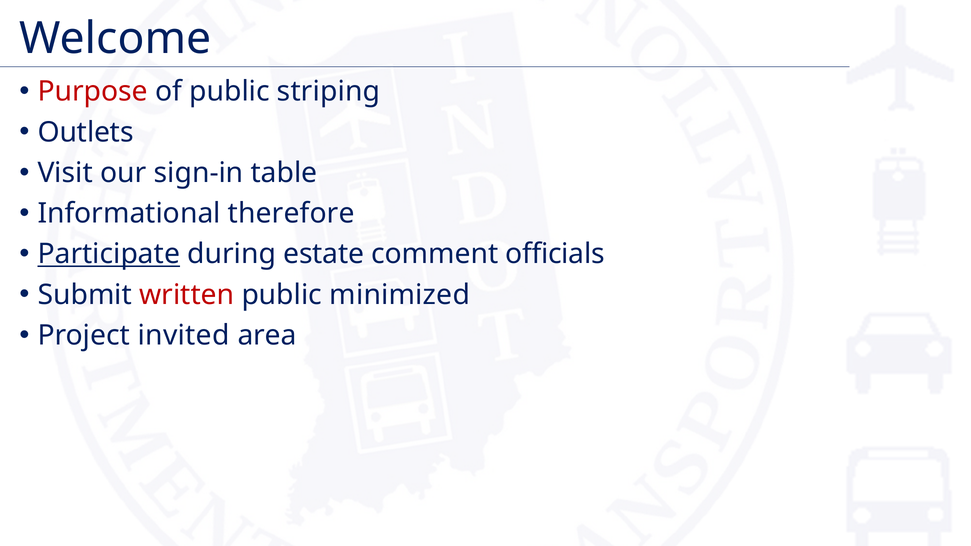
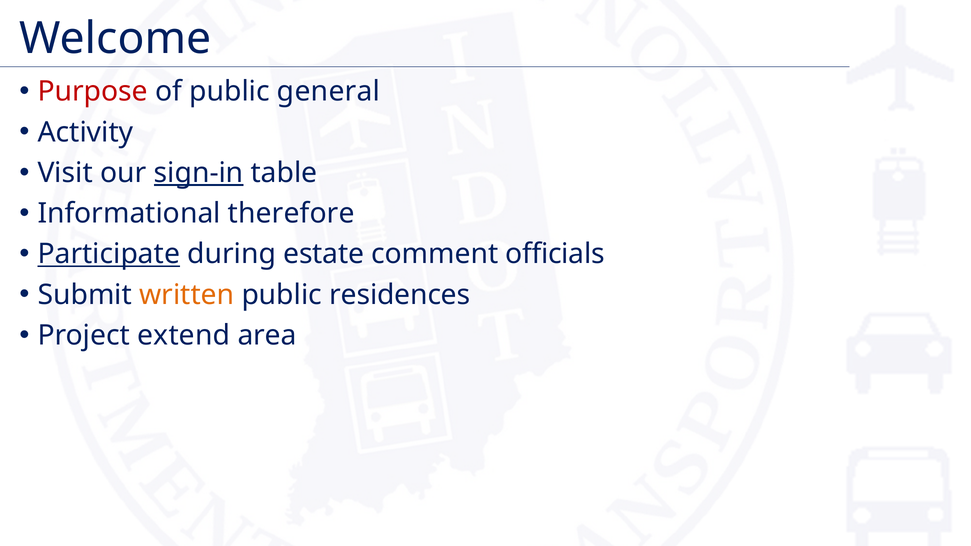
striping: striping -> general
Outlets: Outlets -> Activity
sign-in underline: none -> present
written colour: red -> orange
minimized: minimized -> residences
invited: invited -> extend
